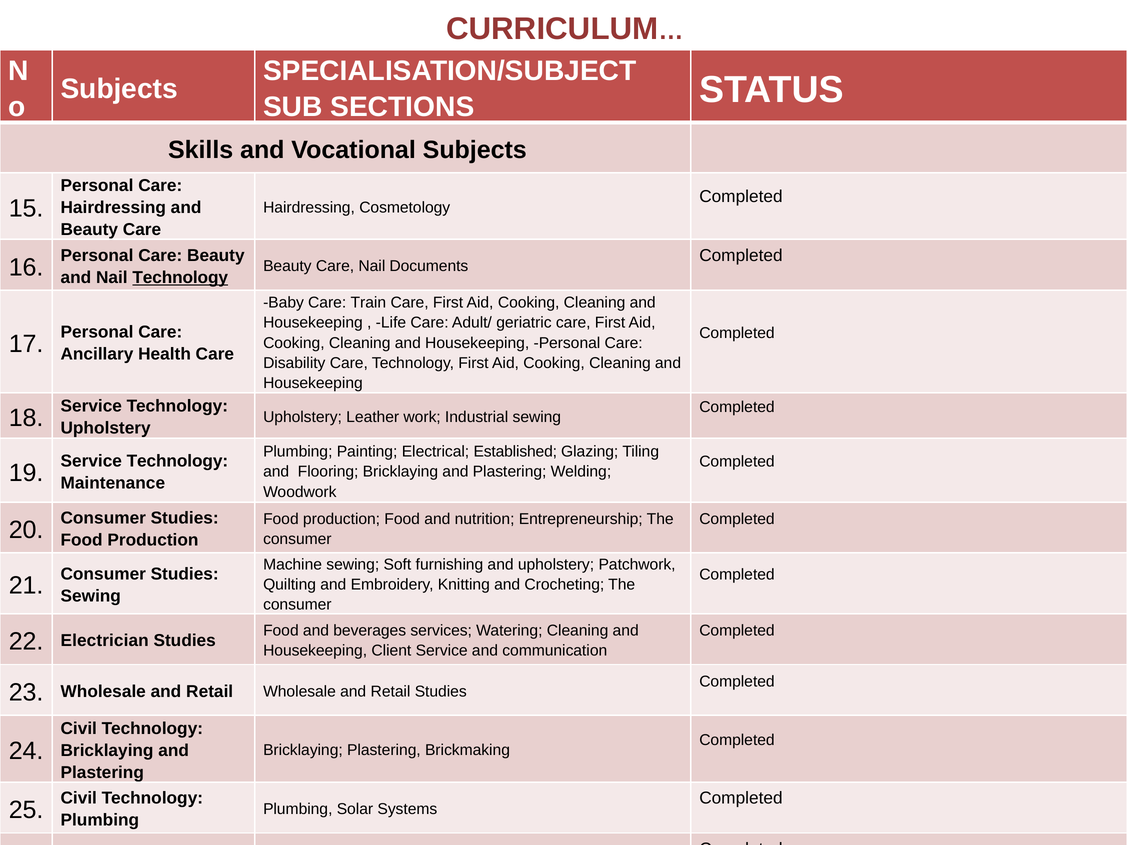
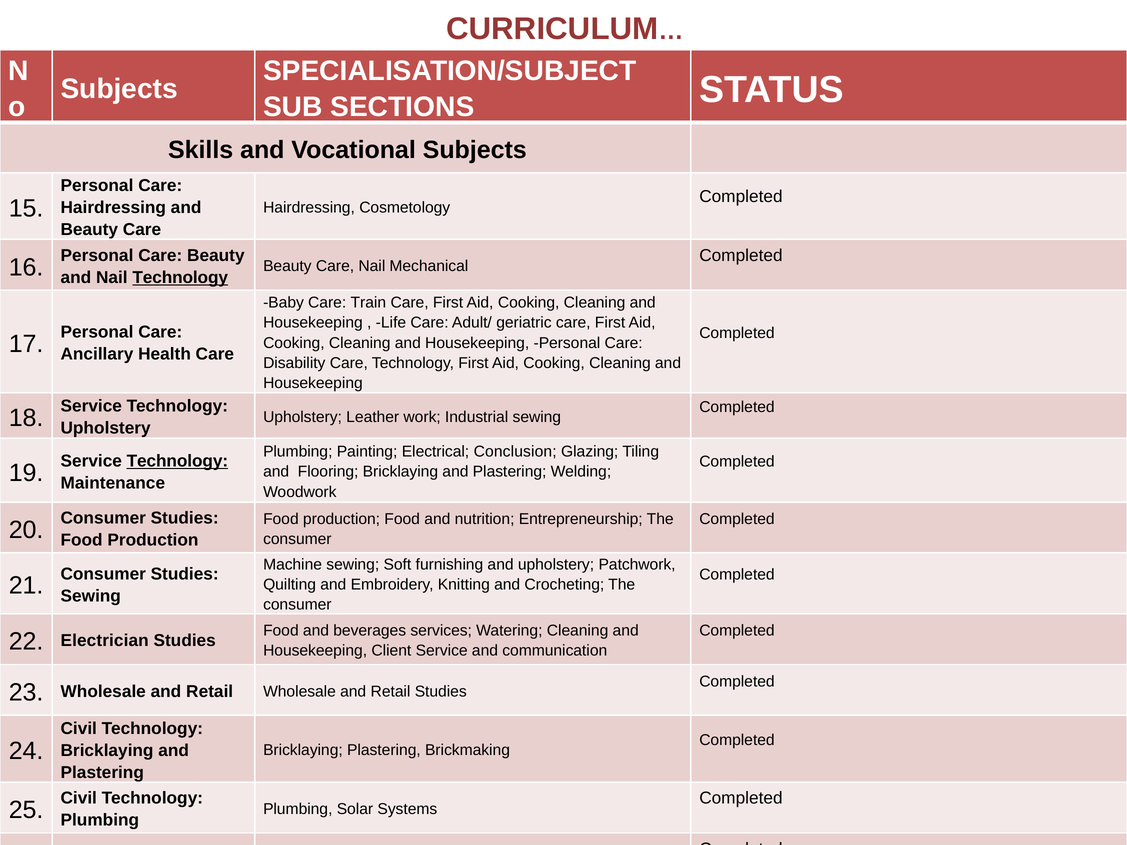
Documents: Documents -> Mechanical
Established: Established -> Conclusion
Technology at (177, 461) underline: none -> present
